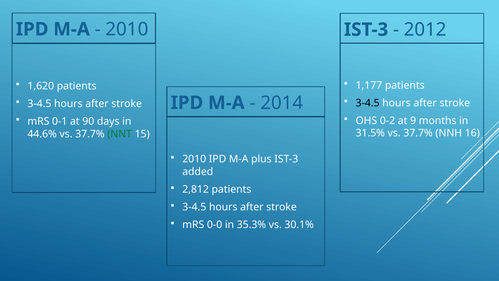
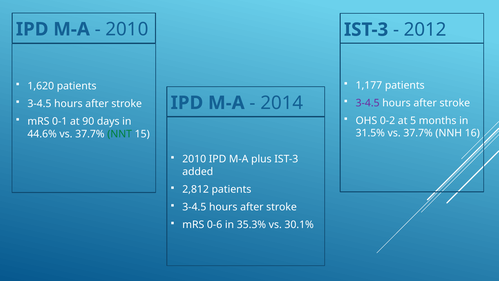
3-4.5 at (368, 103) colour: black -> purple
9: 9 -> 5
0-0: 0-0 -> 0-6
